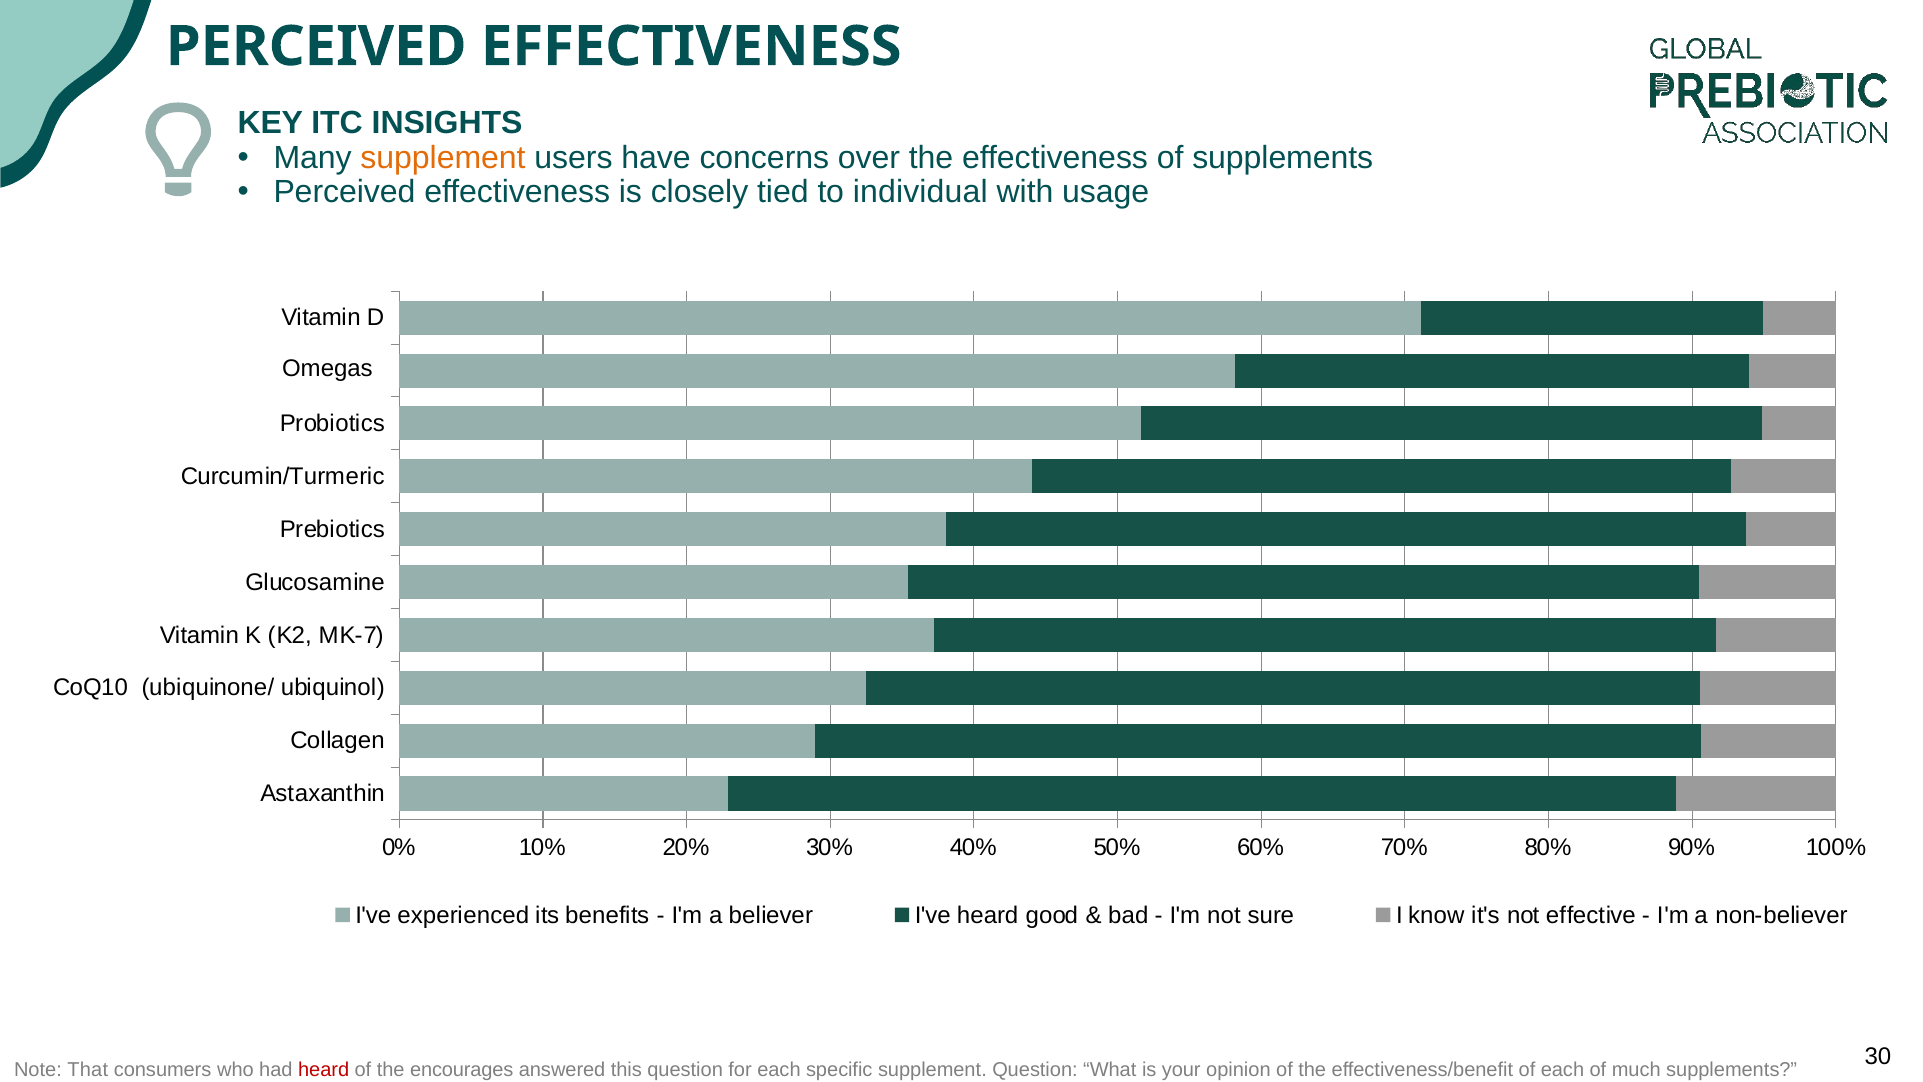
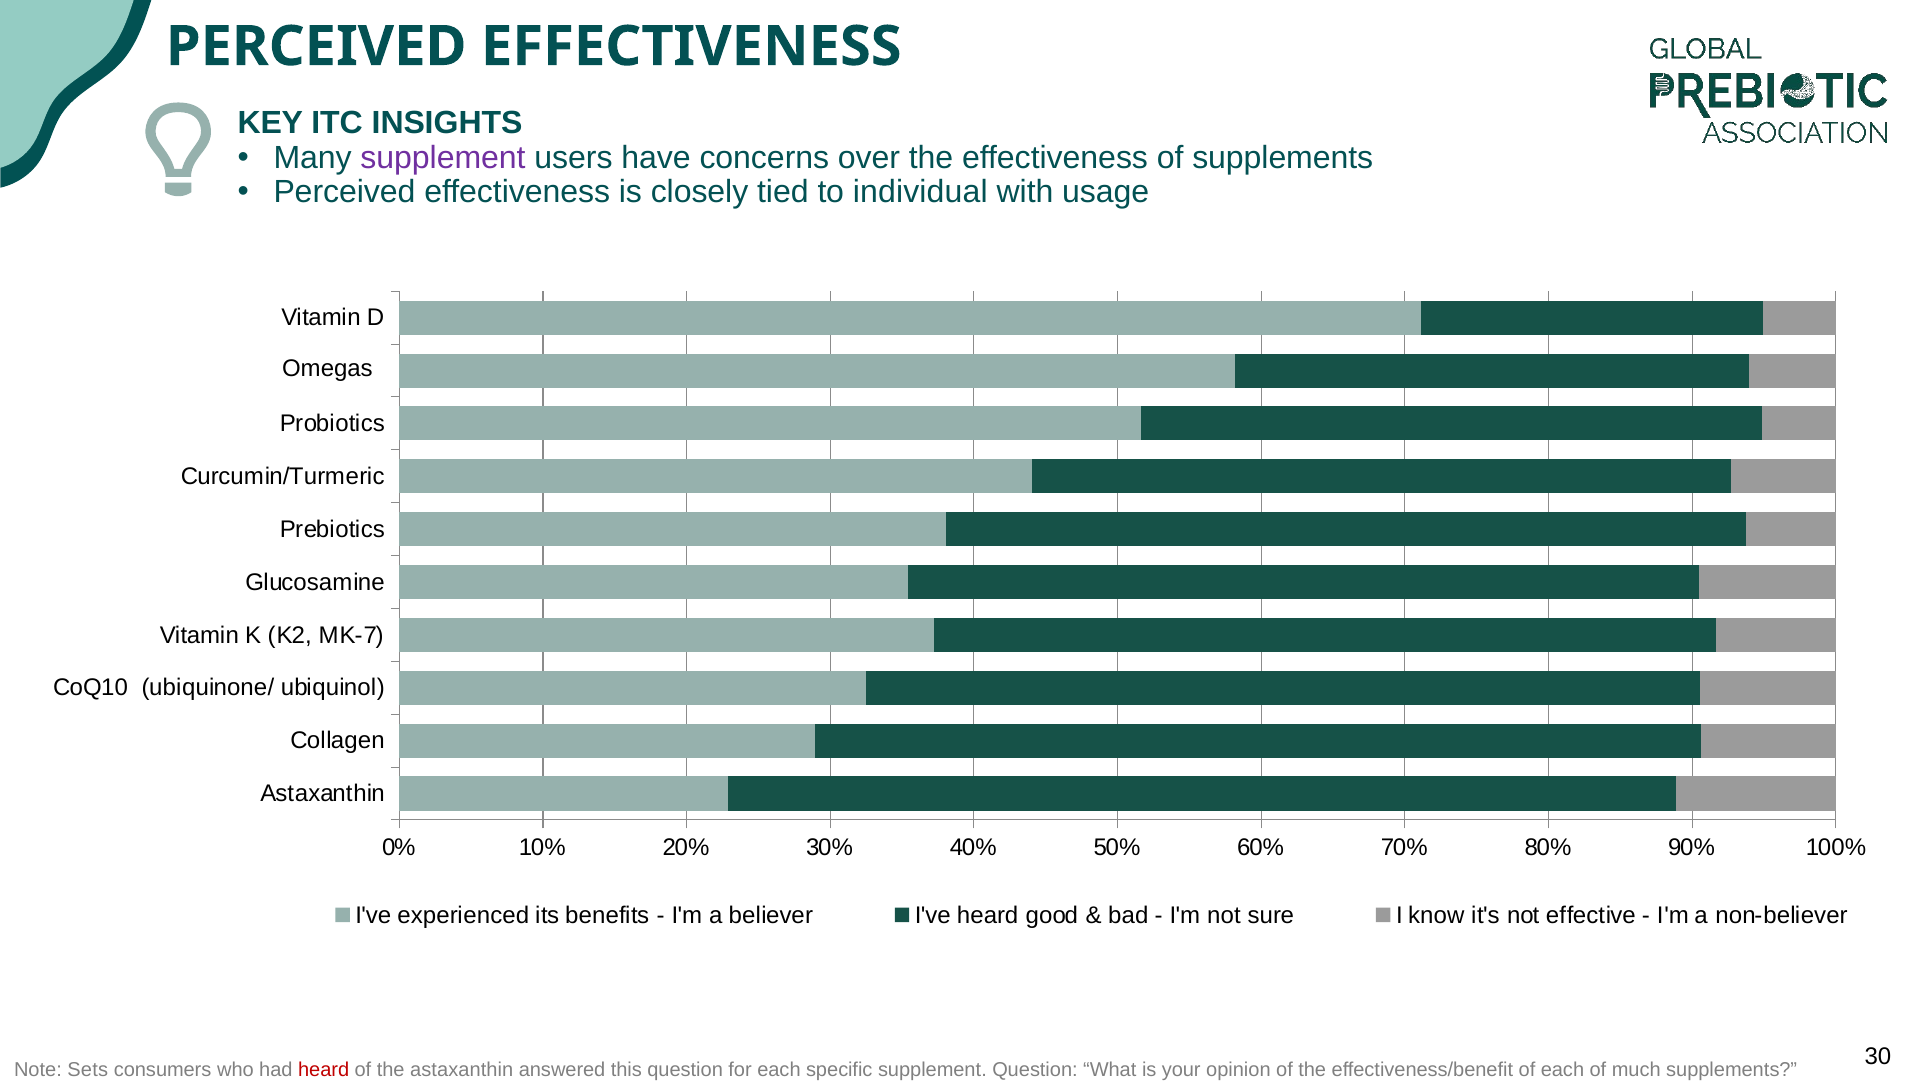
supplement at (443, 158) colour: orange -> purple
That: That -> Sets
the encourages: encourages -> astaxanthin
